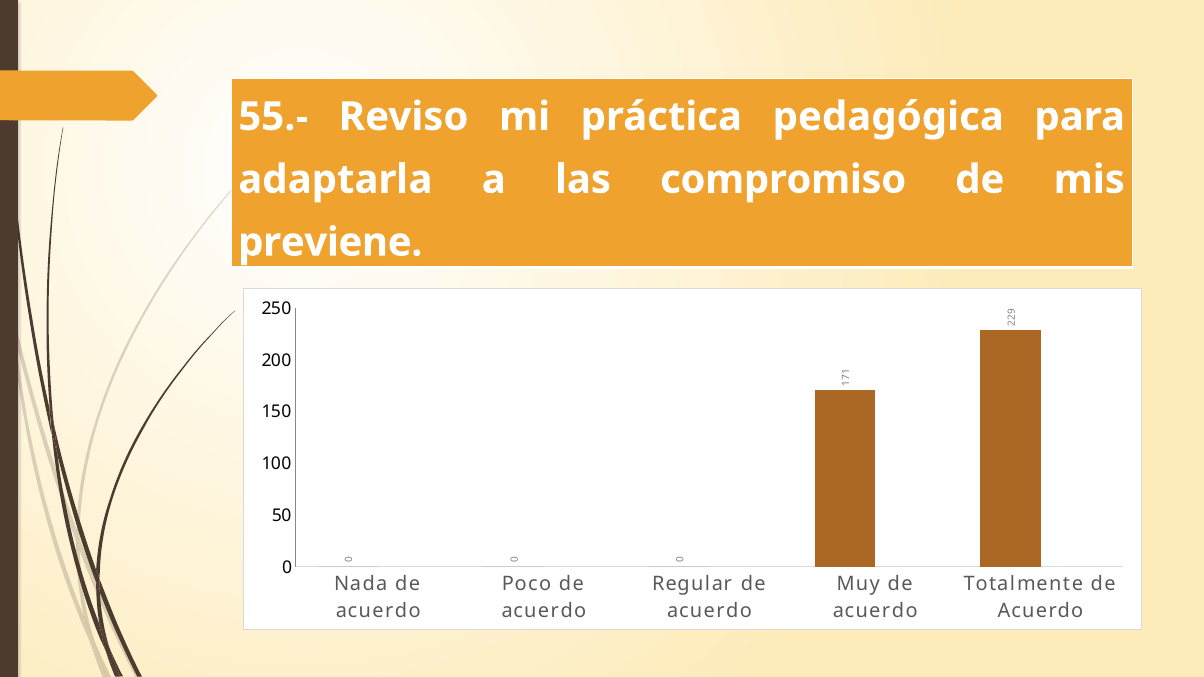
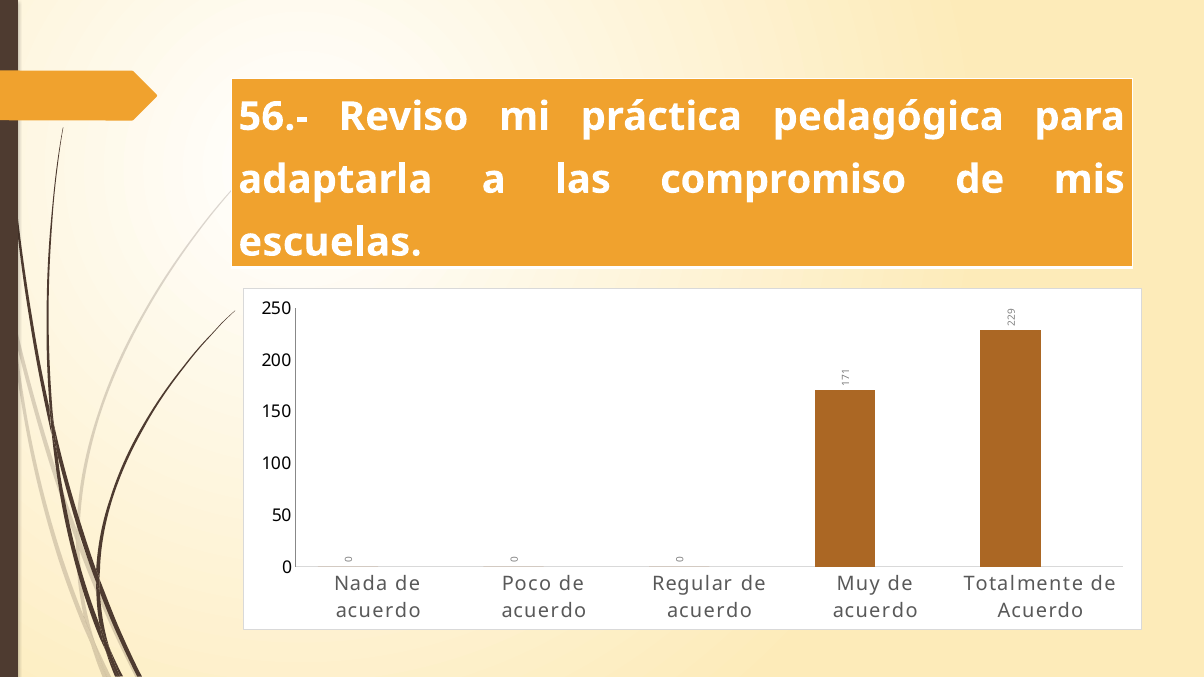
55.-: 55.- -> 56.-
previene: previene -> escuelas
